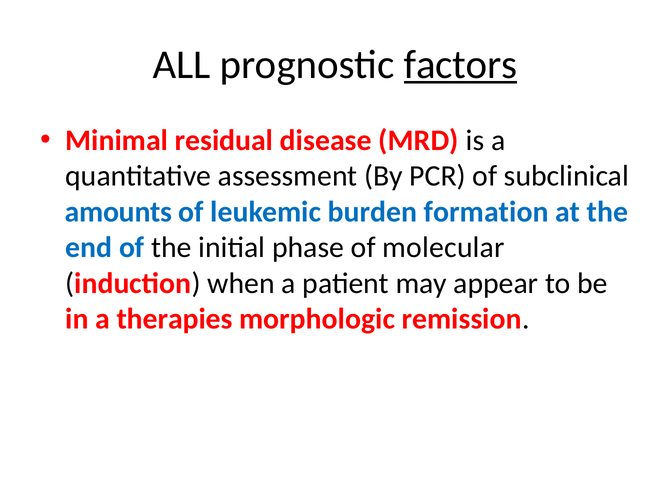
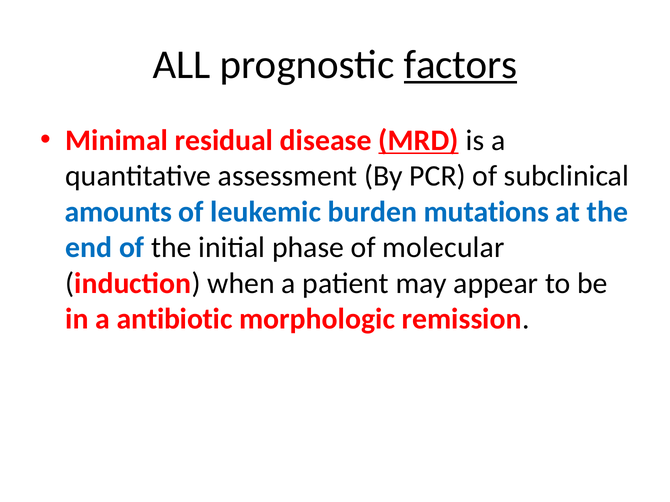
MRD underline: none -> present
formation: formation -> mutations
therapies: therapies -> antibiotic
